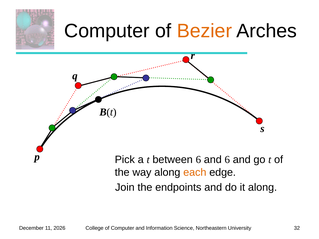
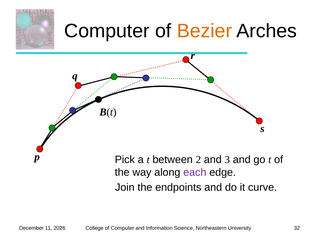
between 6: 6 -> 2
and 6: 6 -> 3
each colour: orange -> purple
it along: along -> curve
